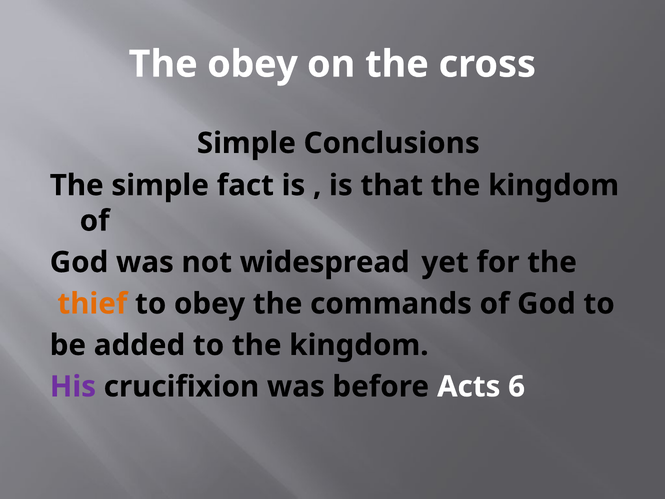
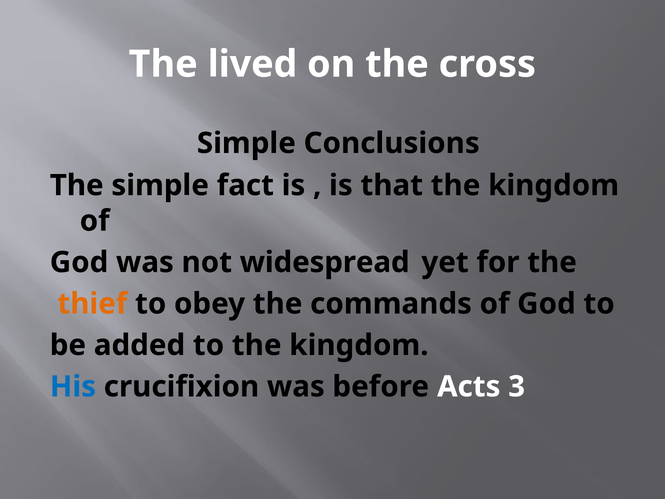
The obey: obey -> lived
His colour: purple -> blue
6: 6 -> 3
